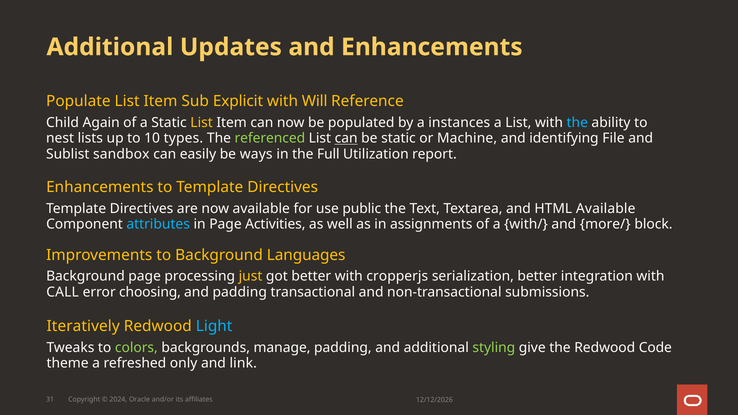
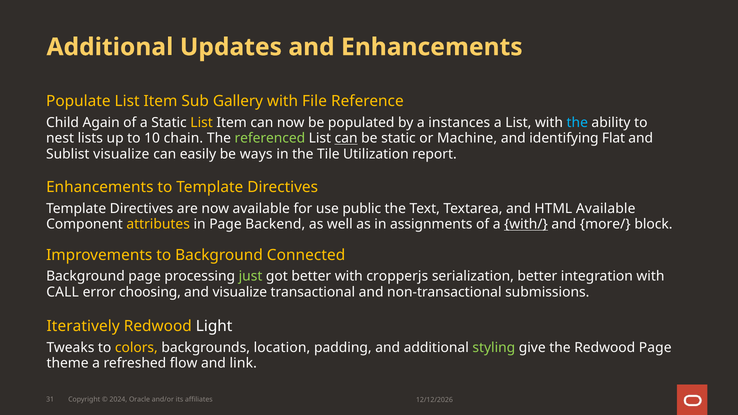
Explicit: Explicit -> Gallery
Will: Will -> File
types: types -> chain
File: File -> Flat
Sublist sandbox: sandbox -> visualize
Full: Full -> Tile
attributes colour: light blue -> yellow
Activities: Activities -> Backend
with/ underline: none -> present
Languages: Languages -> Connected
just colour: yellow -> light green
and padding: padding -> visualize
Light colour: light blue -> white
colors colour: light green -> yellow
manage: manage -> location
Redwood Code: Code -> Page
only: only -> flow
